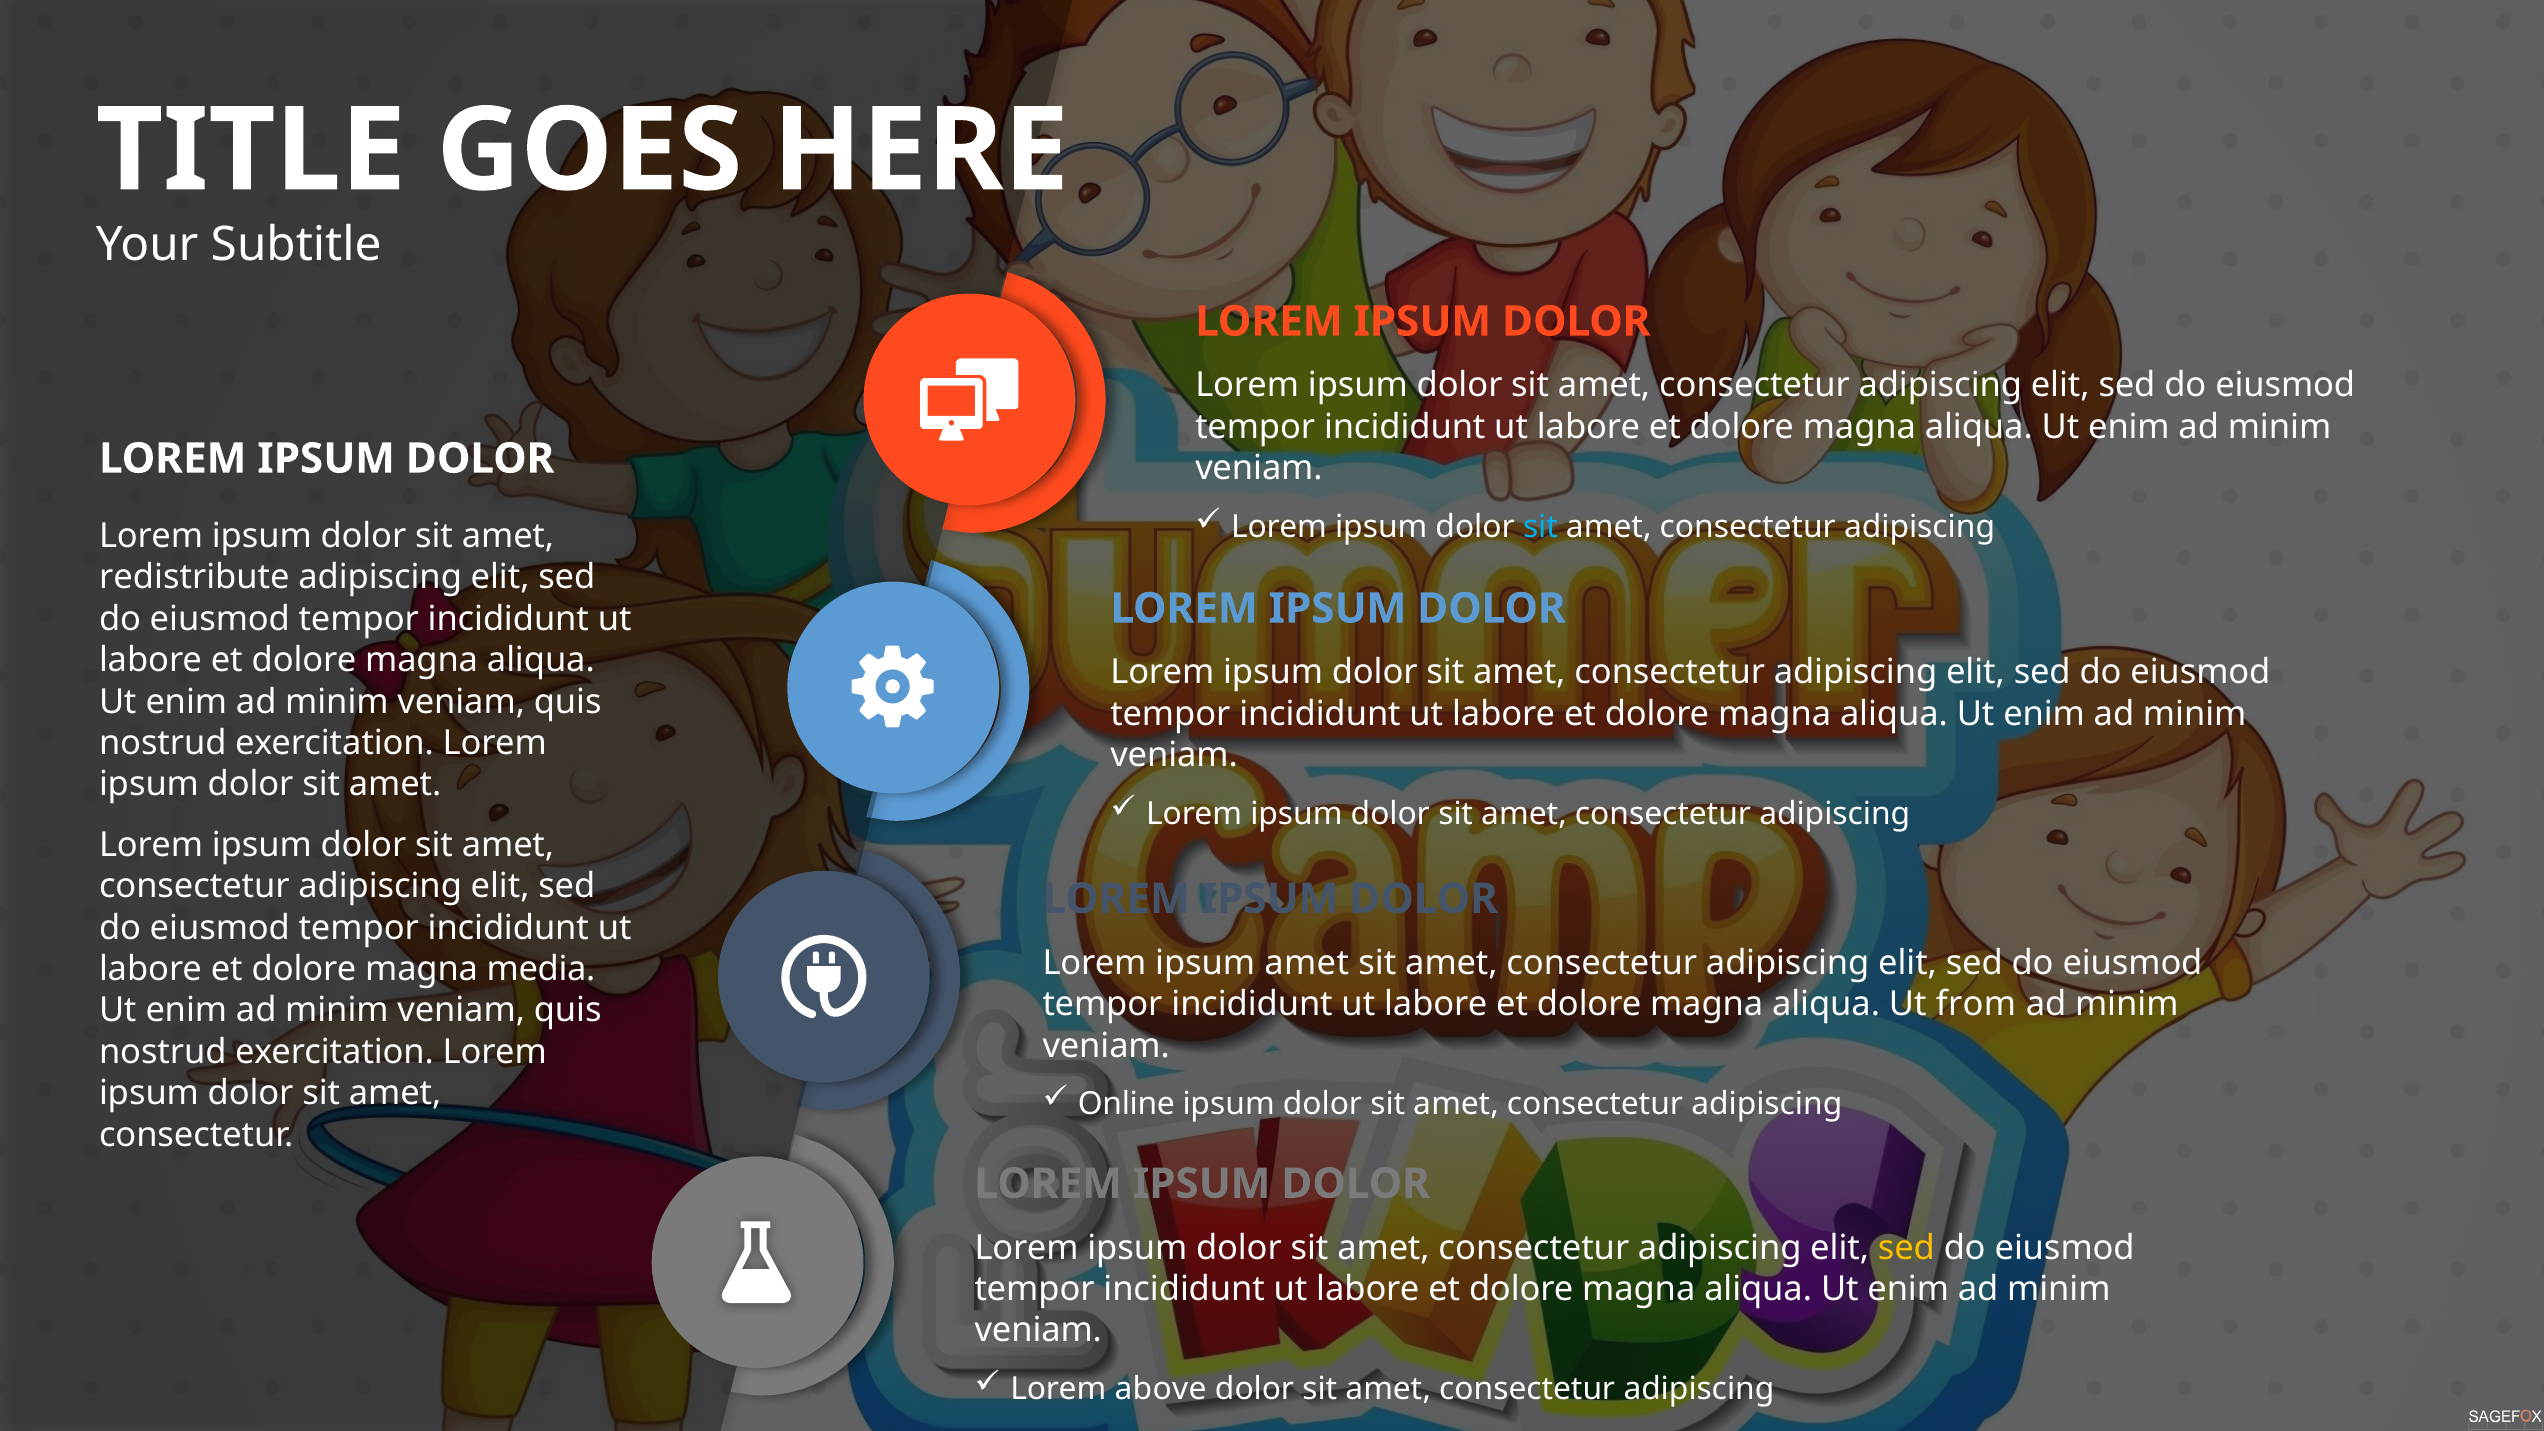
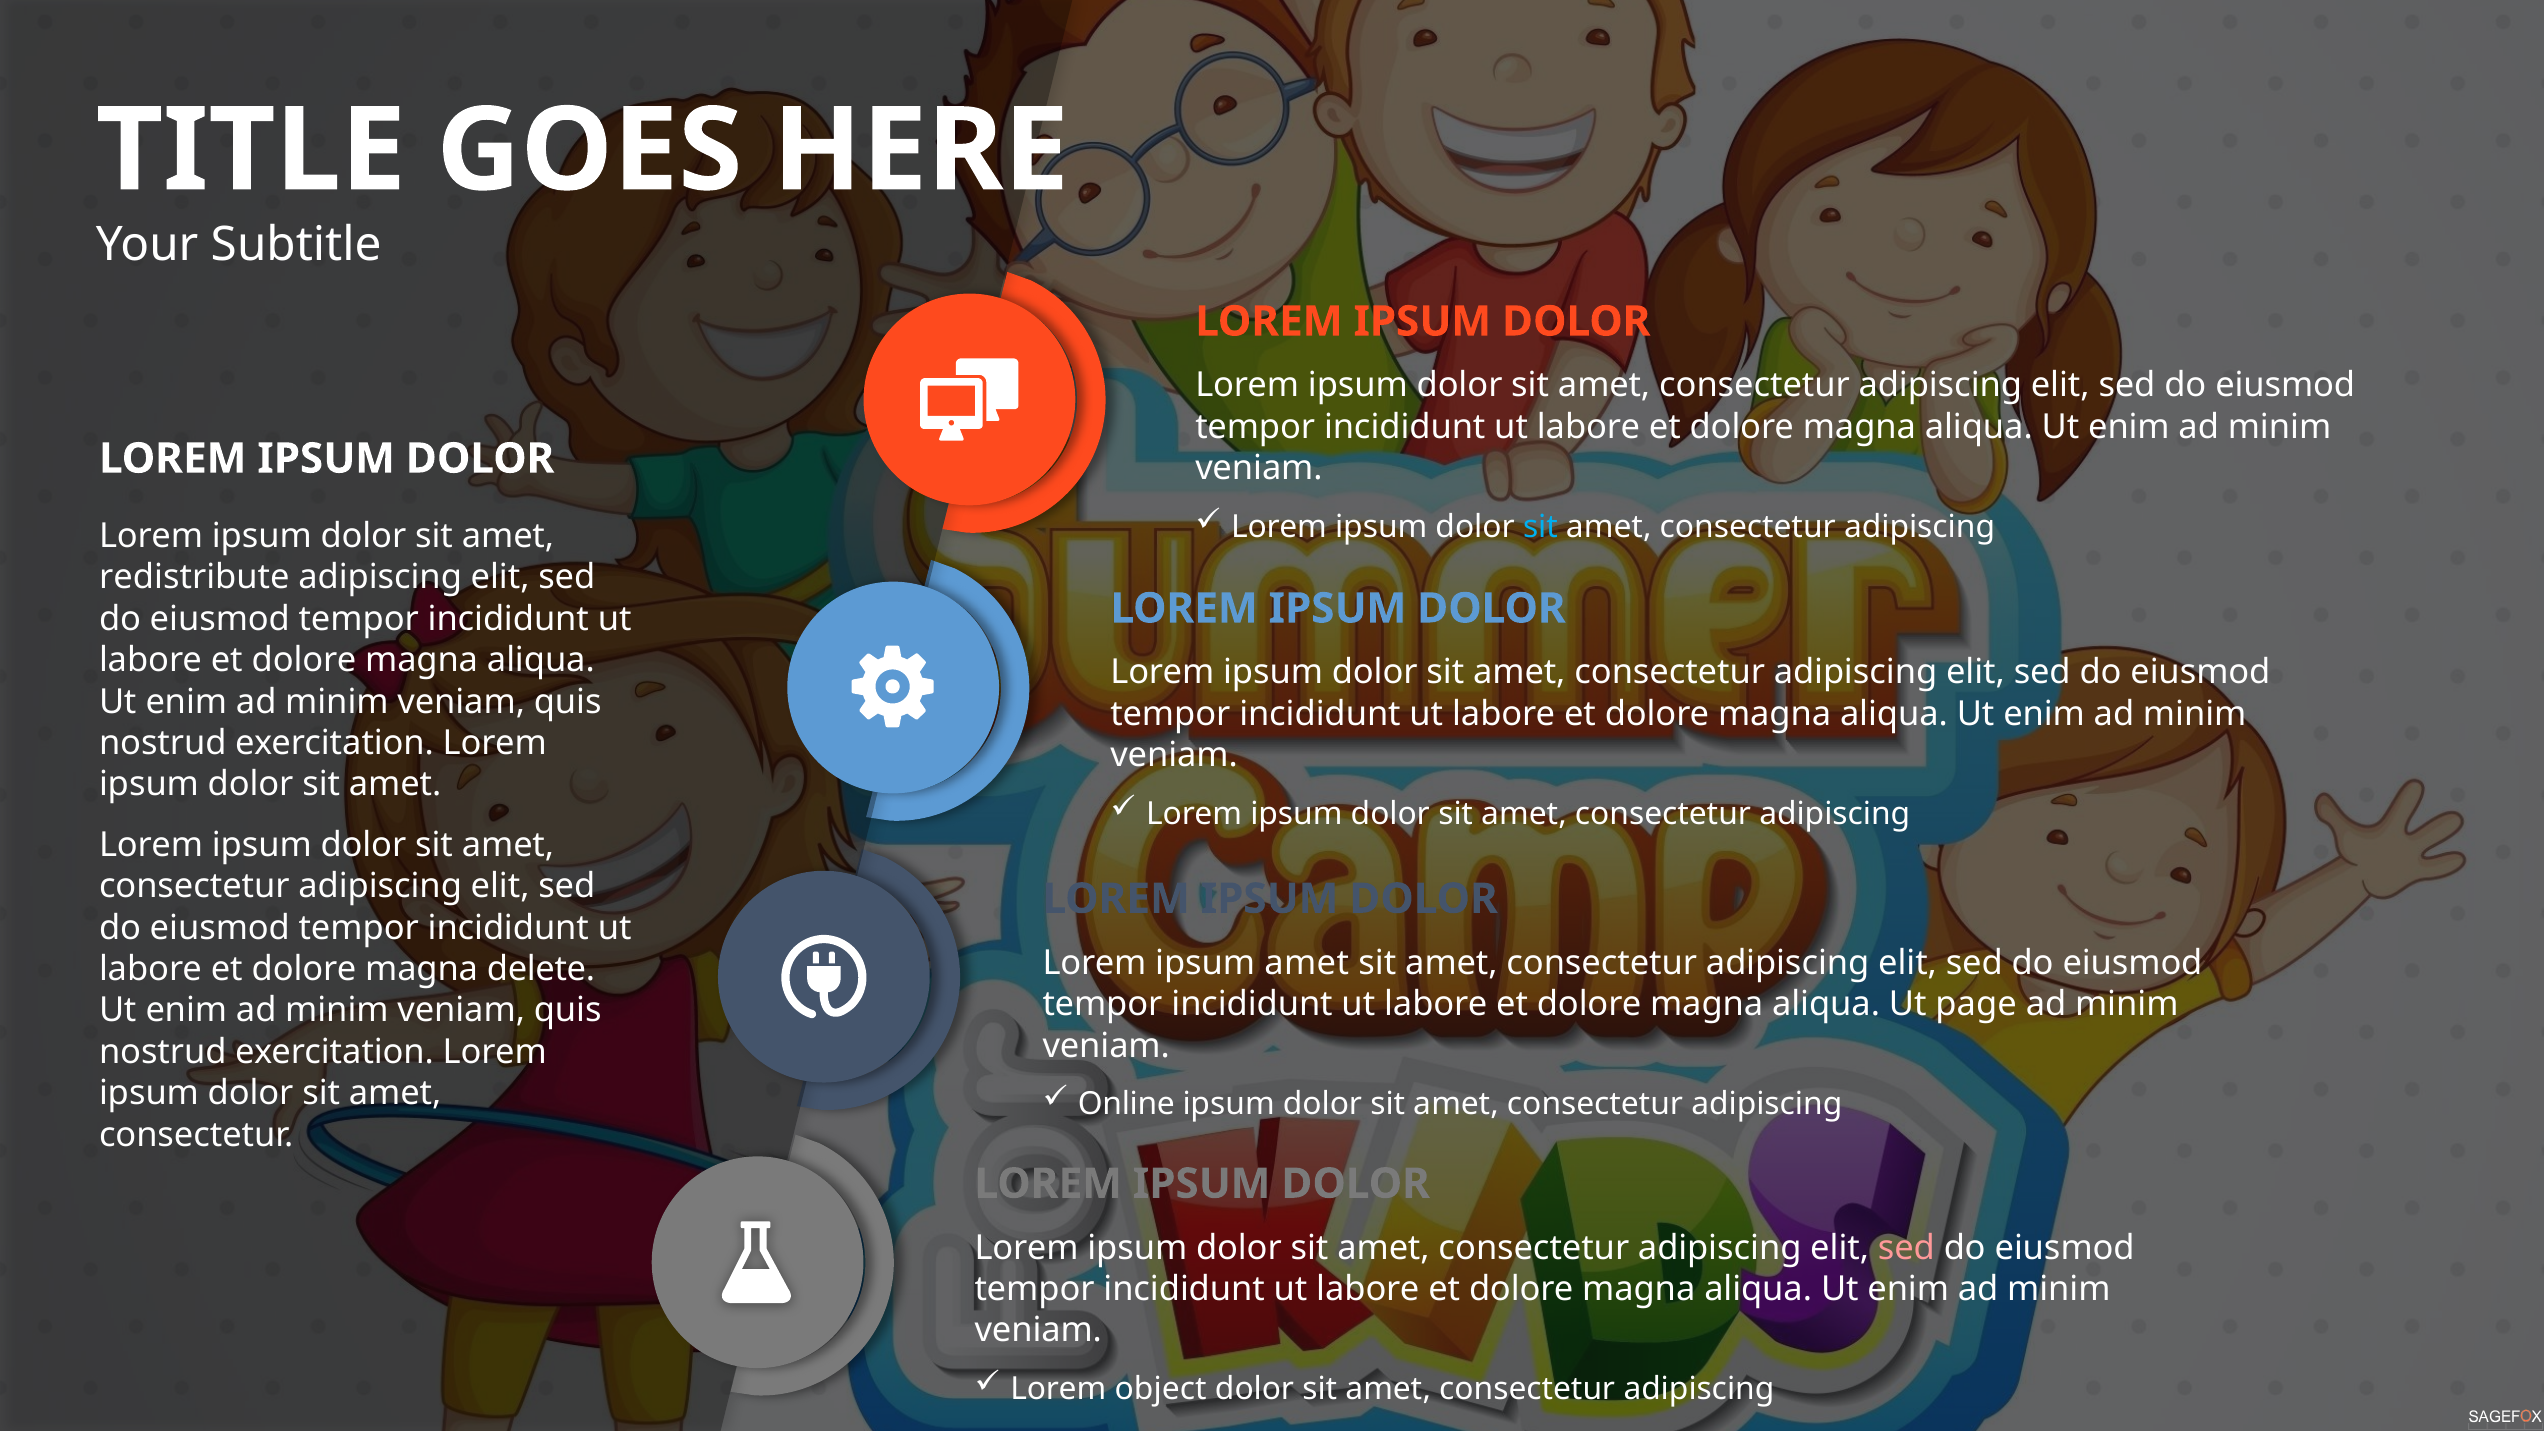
media: media -> delete
from: from -> page
sed at (1906, 1248) colour: yellow -> pink
above: above -> object
